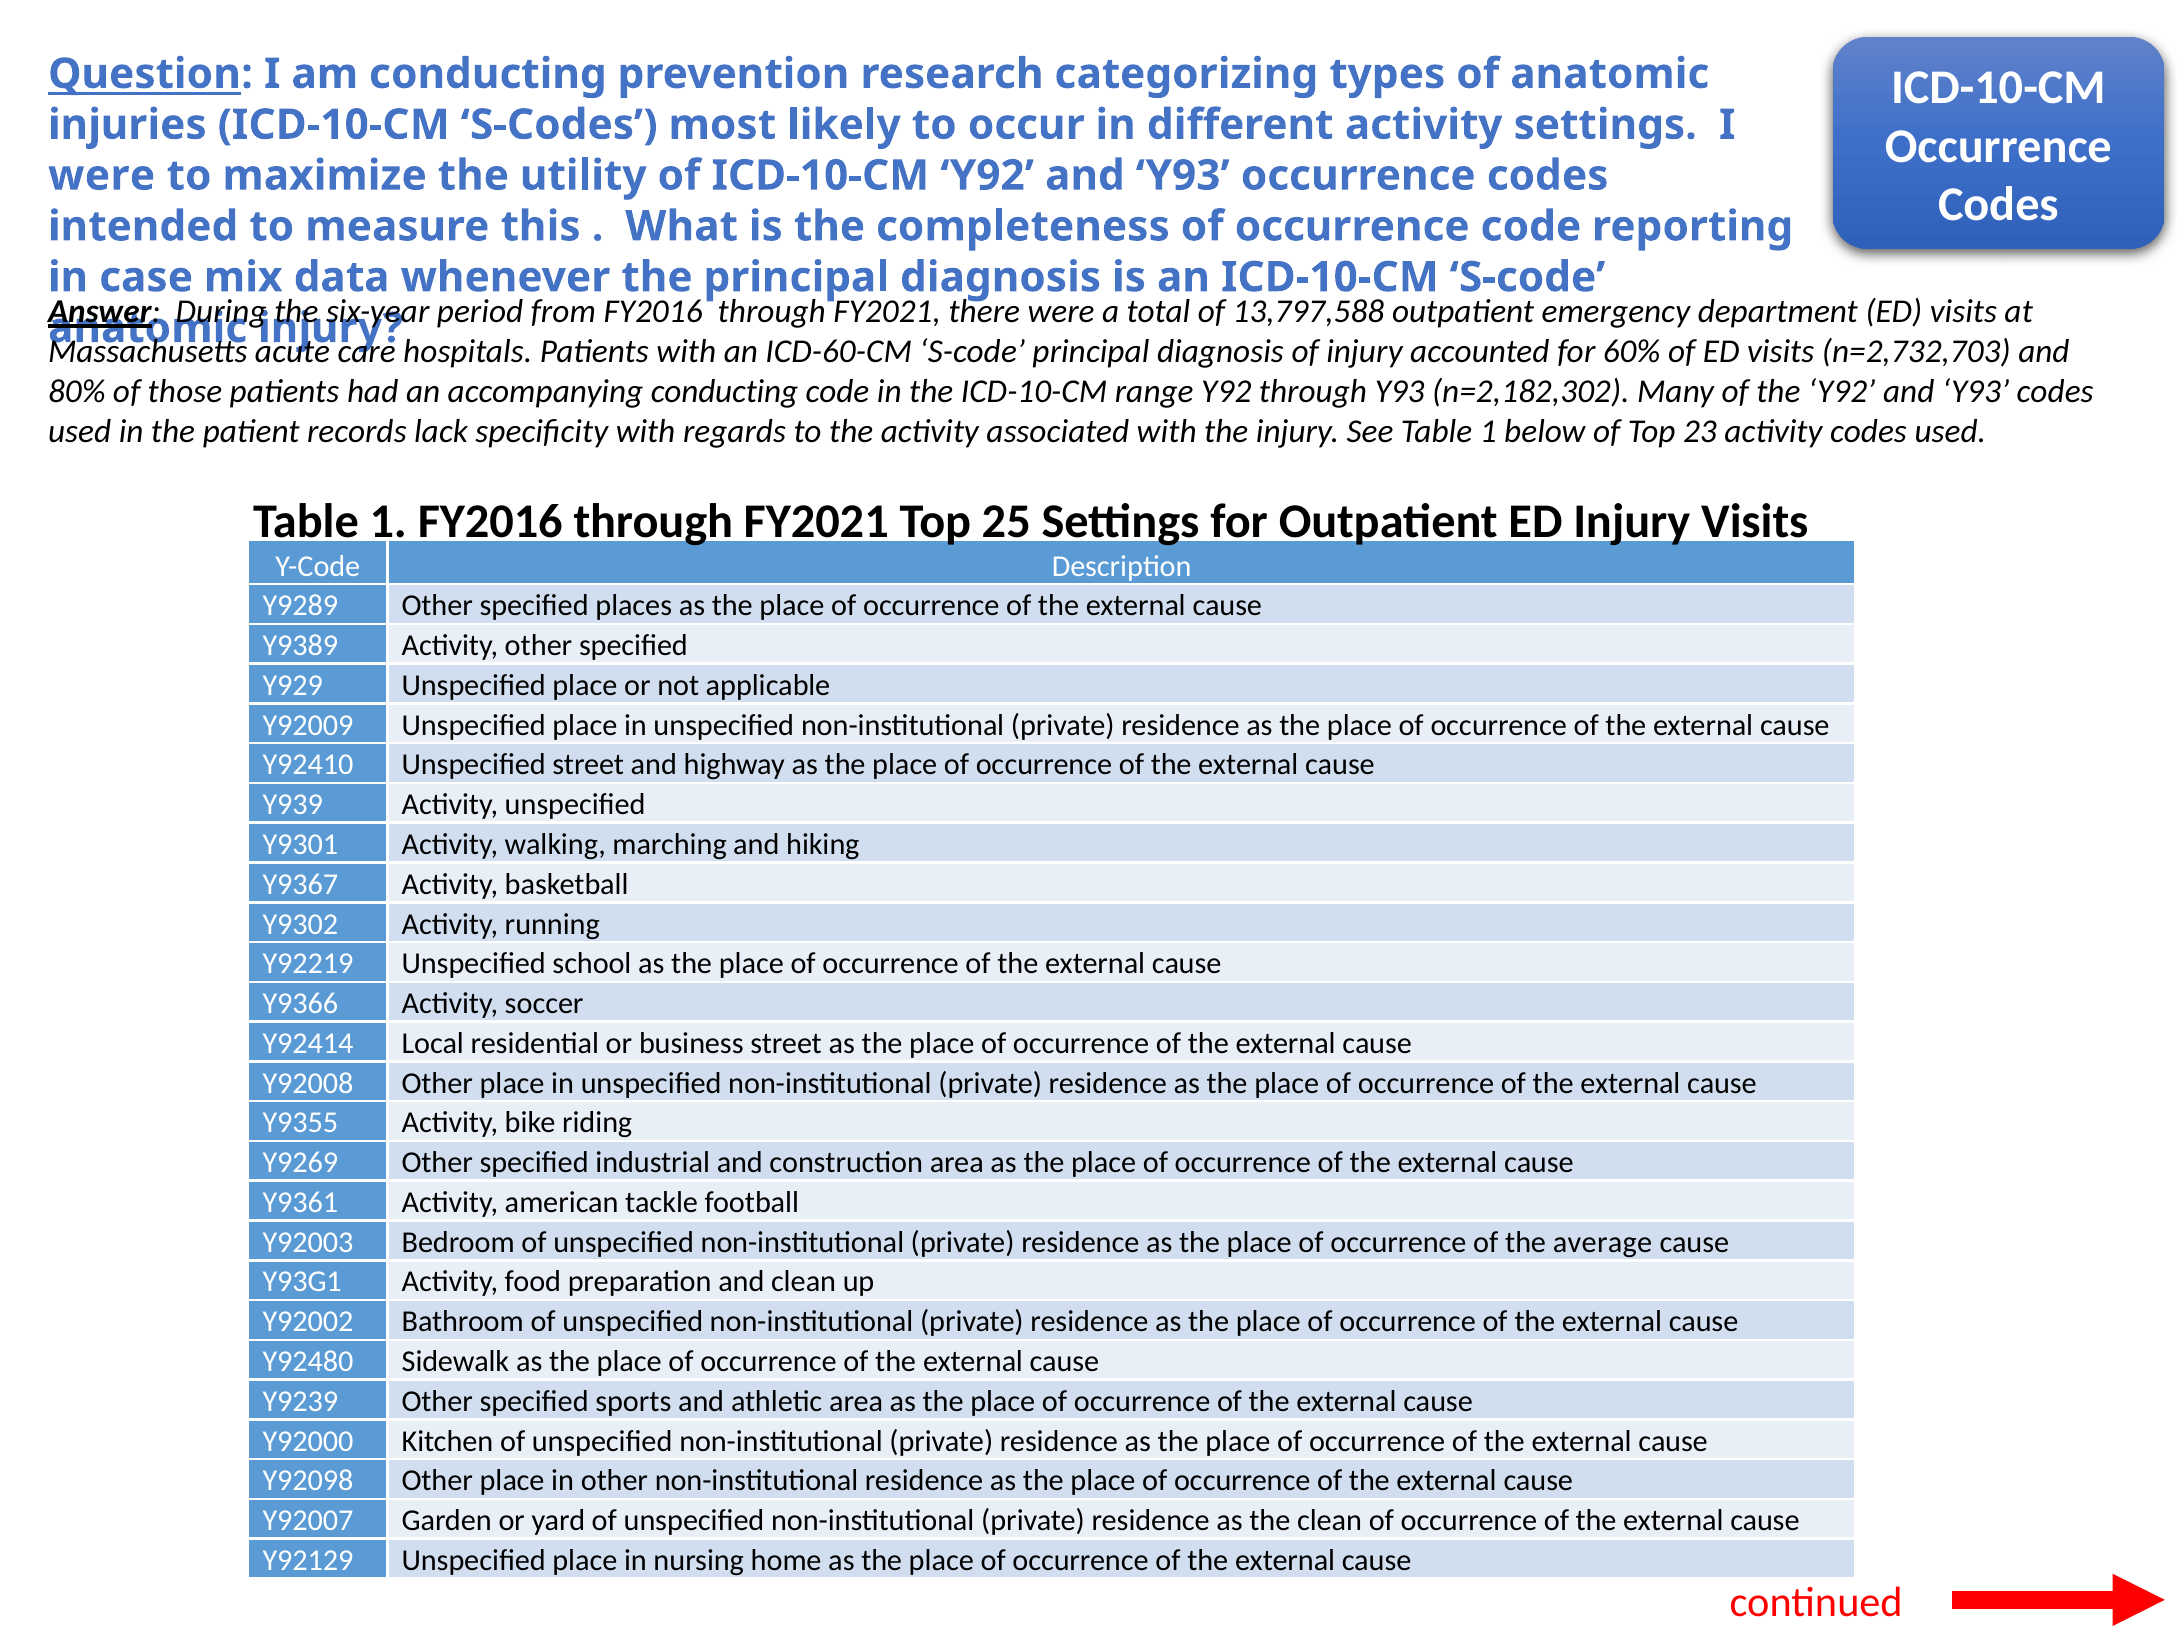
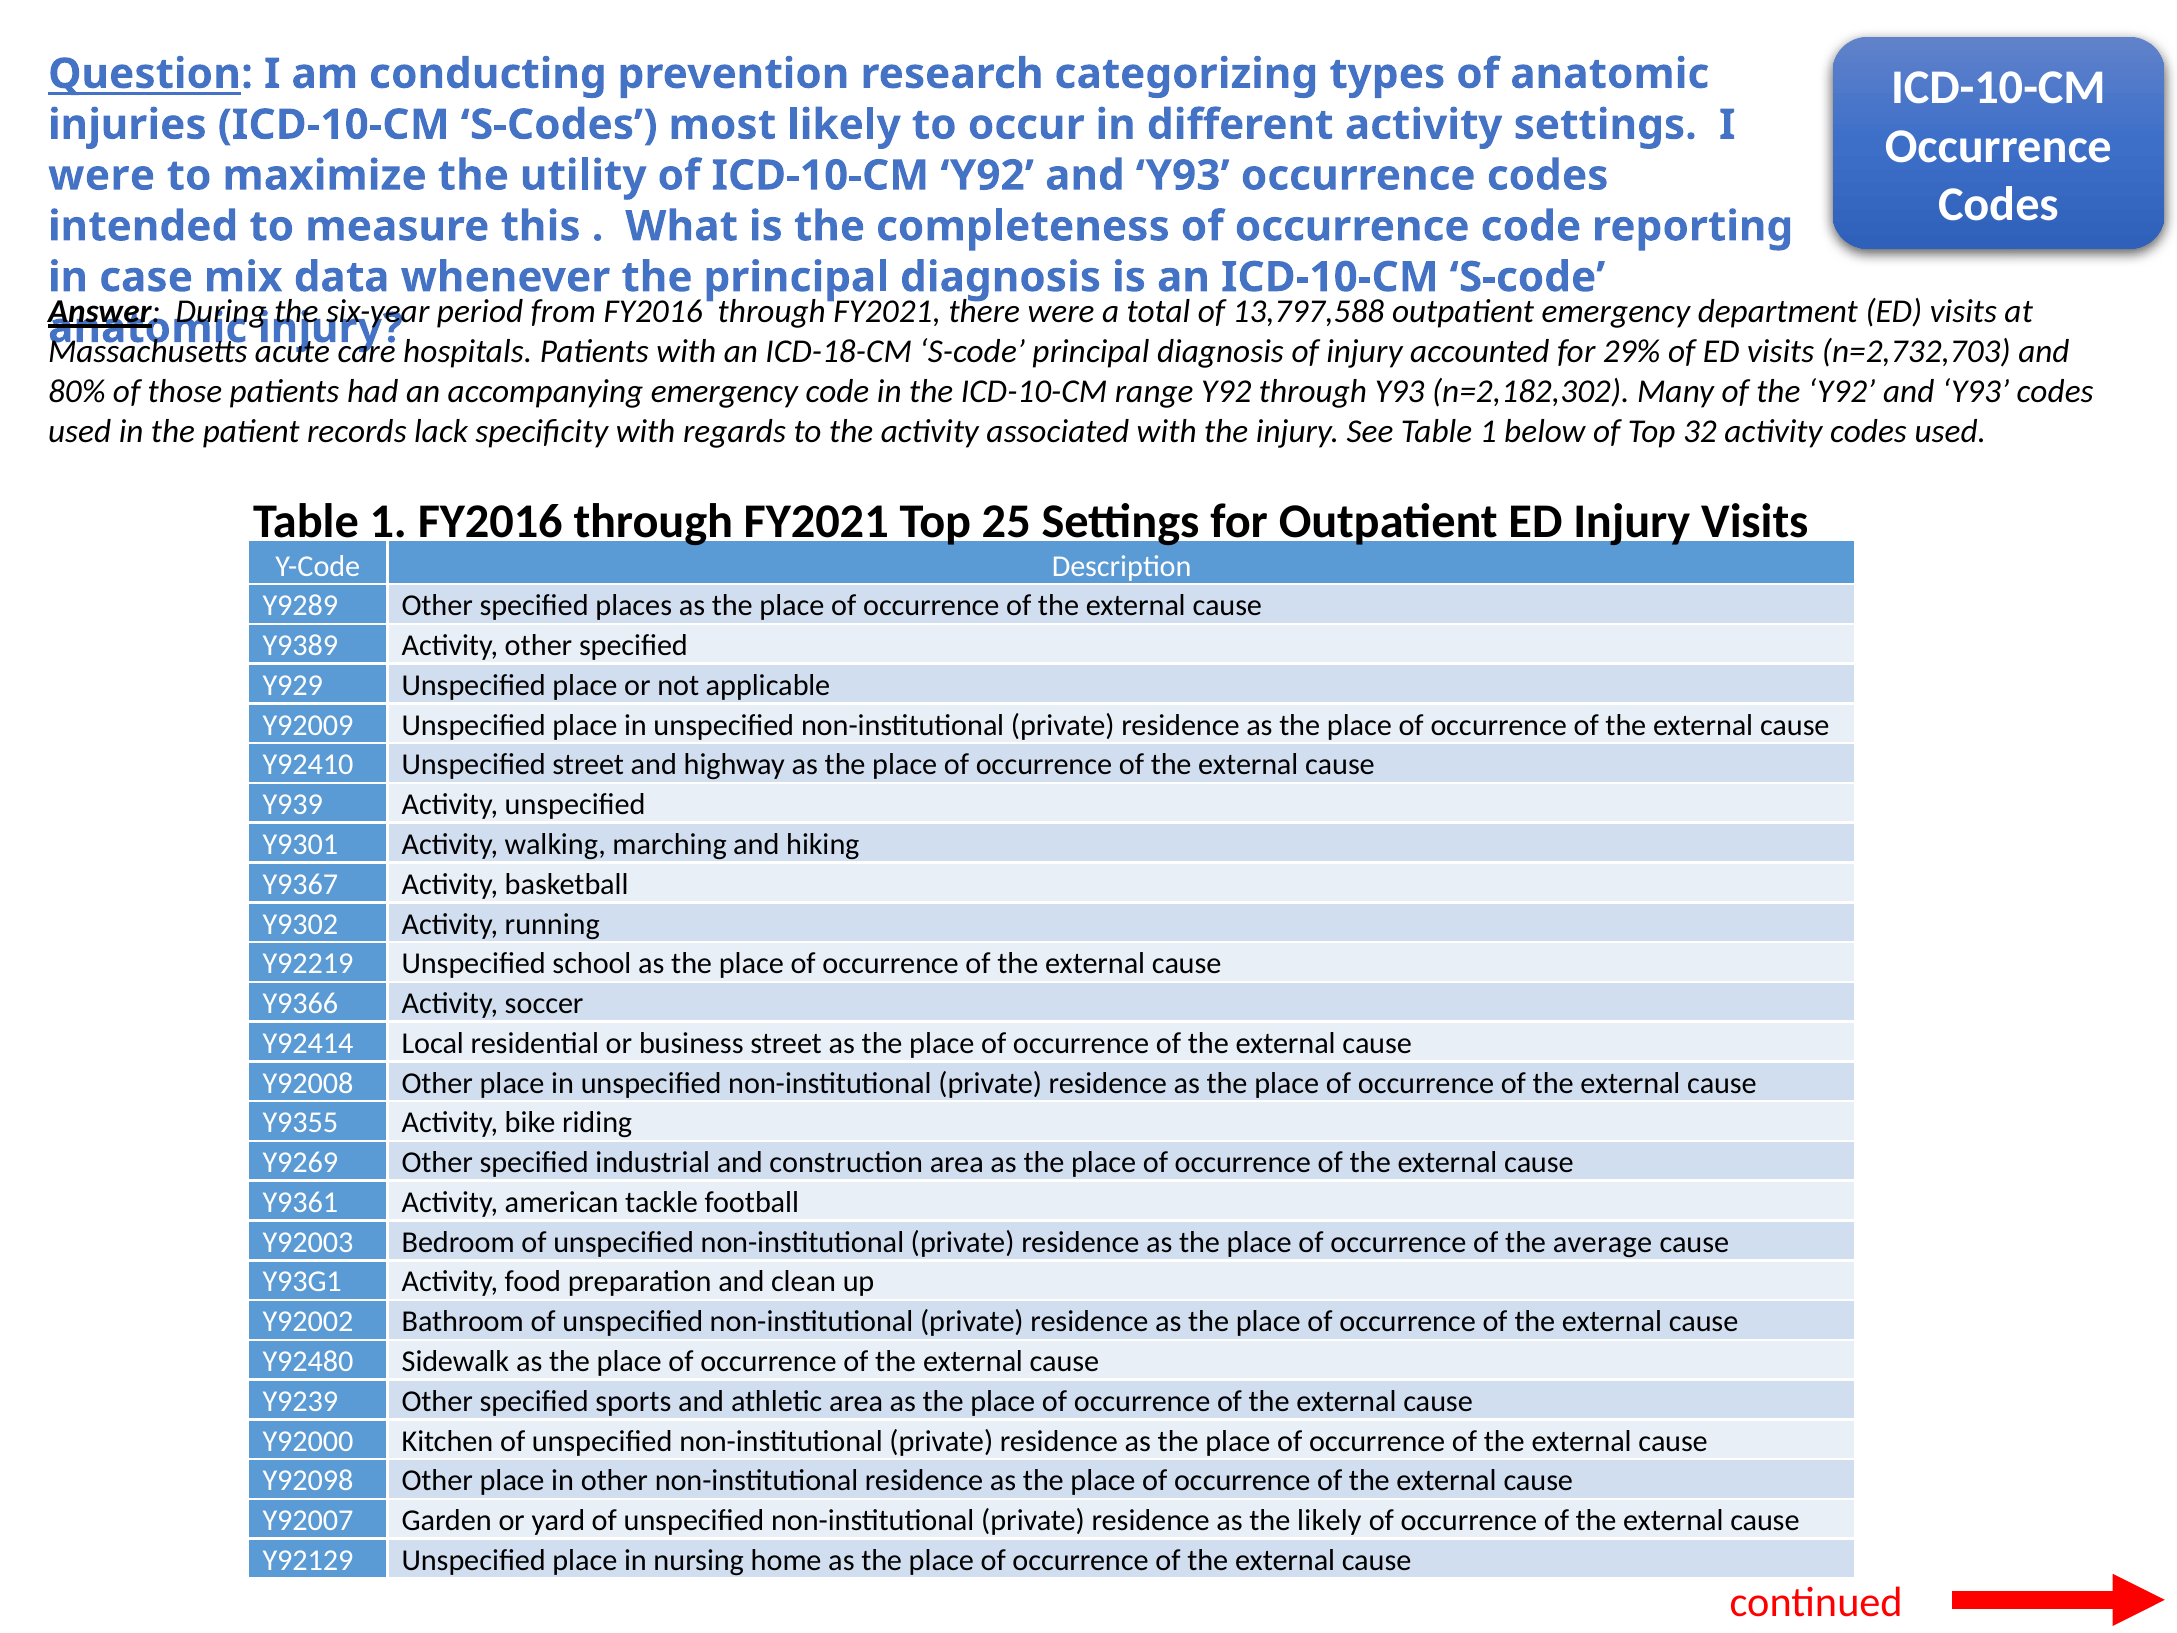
ICD-60-CM: ICD-60-CM -> ICD-18-CM
60%: 60% -> 29%
accompanying conducting: conducting -> emergency
23: 23 -> 32
the clean: clean -> likely
